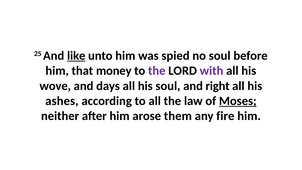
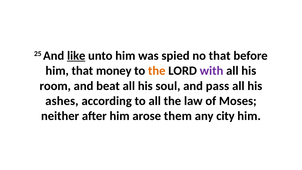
no soul: soul -> that
the at (157, 71) colour: purple -> orange
wove: wove -> room
days: days -> beat
right: right -> pass
Moses underline: present -> none
fire: fire -> city
